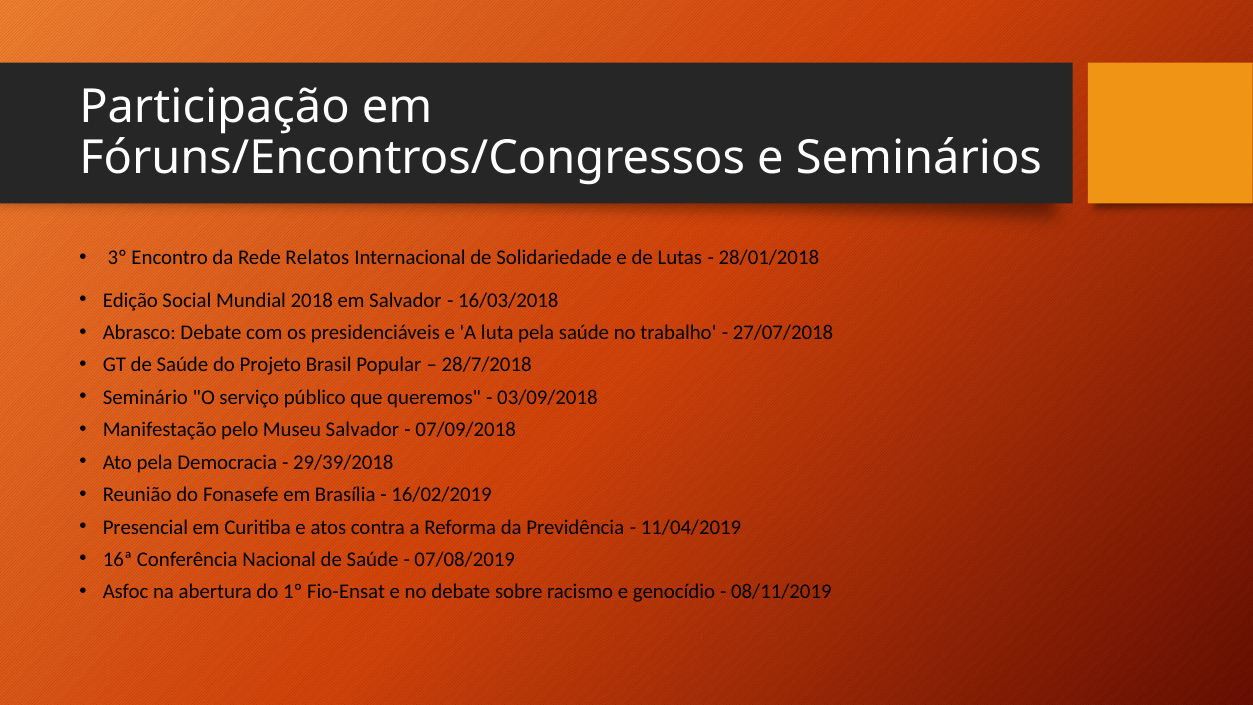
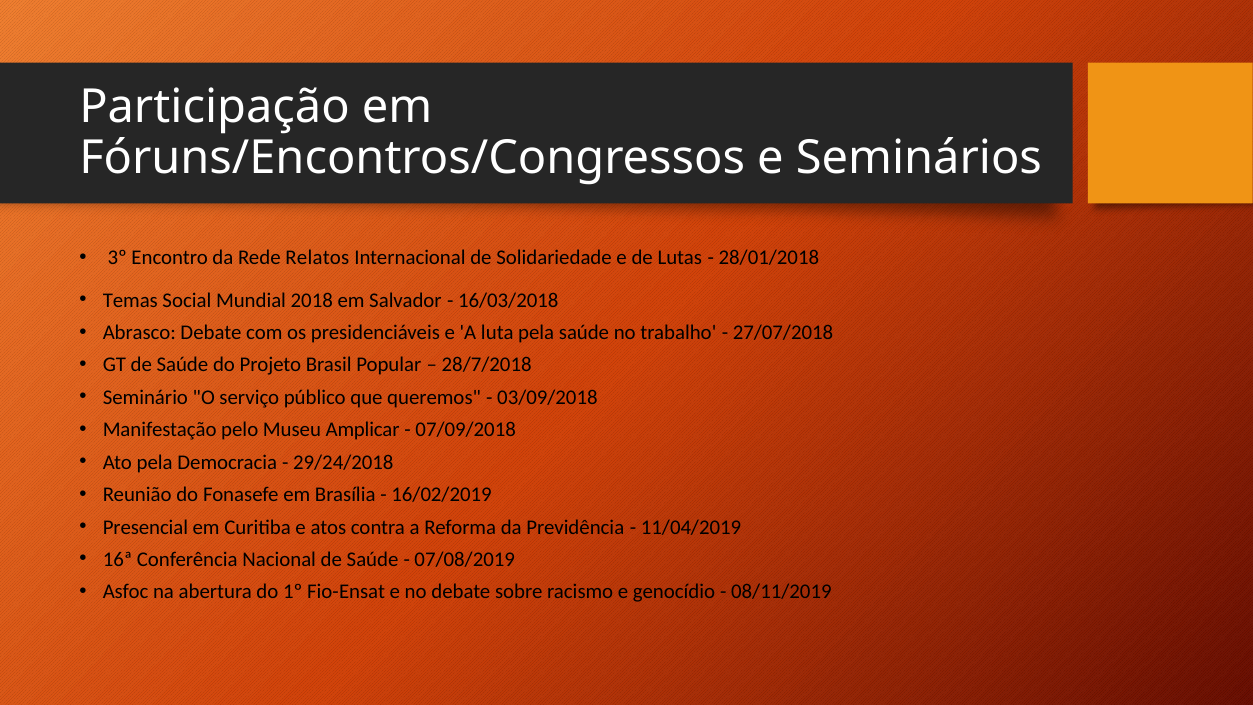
Edição: Edição -> Temas
Museu Salvador: Salvador -> Amplicar
29/39/2018: 29/39/2018 -> 29/24/2018
